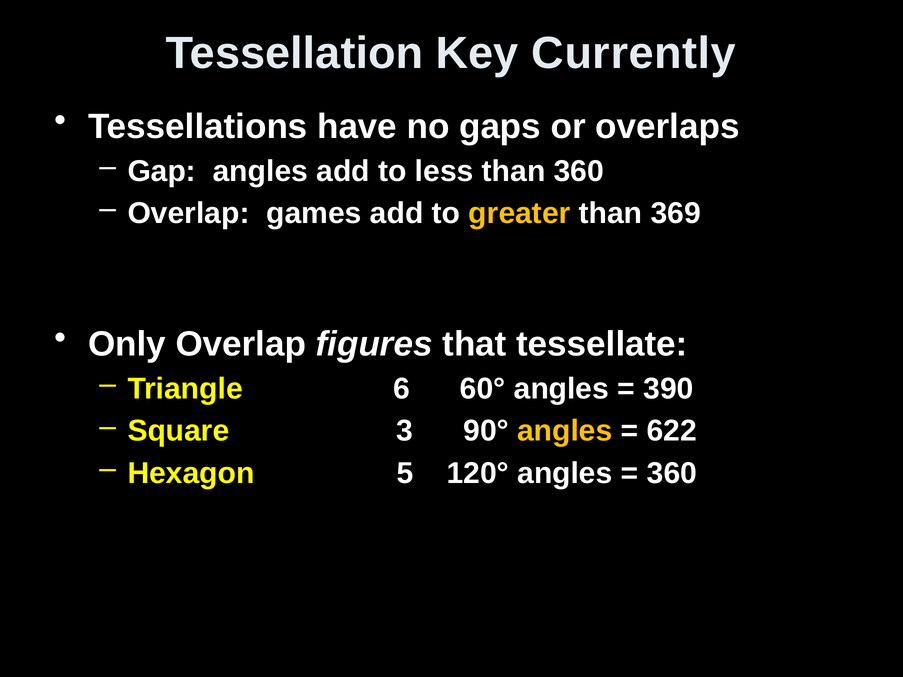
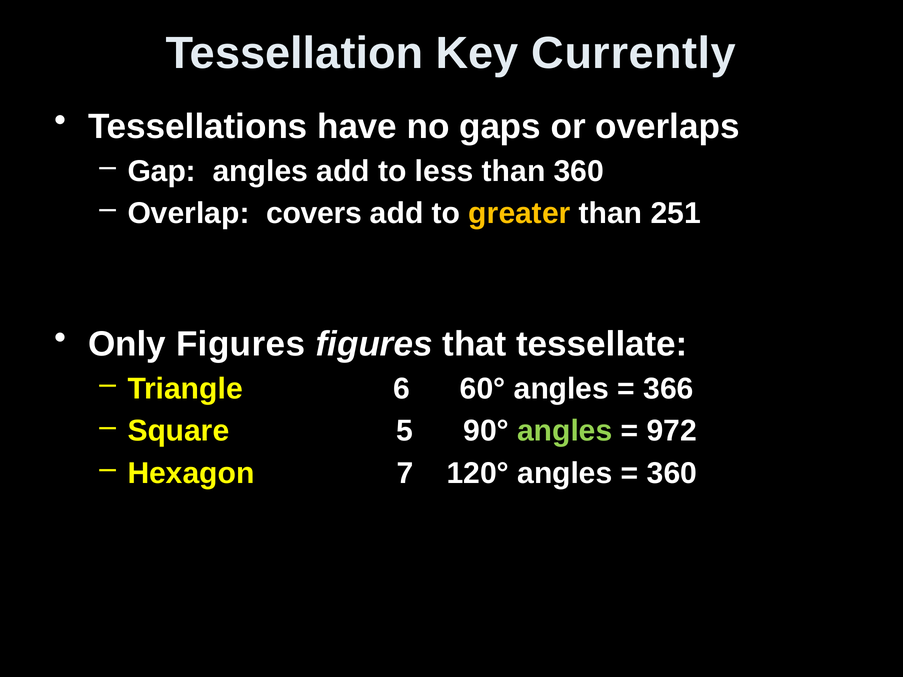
games: games -> covers
369: 369 -> 251
Only Overlap: Overlap -> Figures
390: 390 -> 366
3: 3 -> 5
angles at (565, 431) colour: yellow -> light green
622: 622 -> 972
5: 5 -> 7
